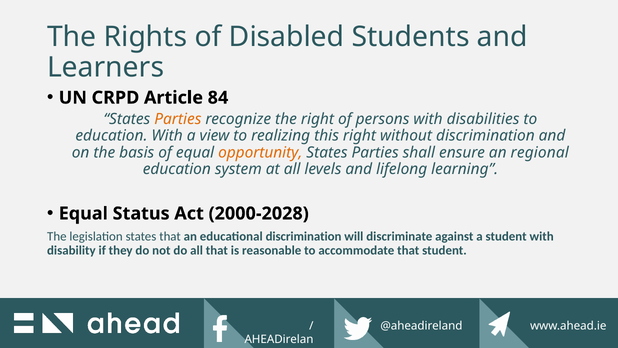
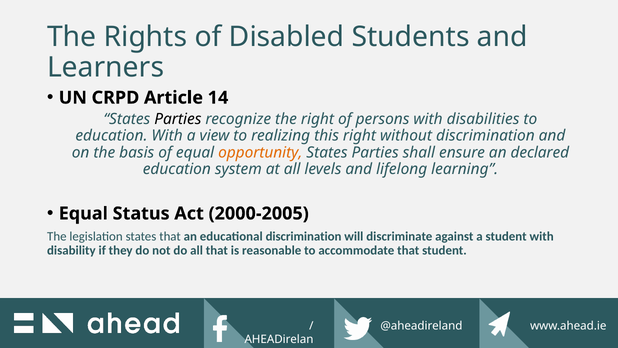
84: 84 -> 14
Parties at (178, 119) colour: orange -> black
regional: regional -> declared
2000-2028: 2000-2028 -> 2000-2005
